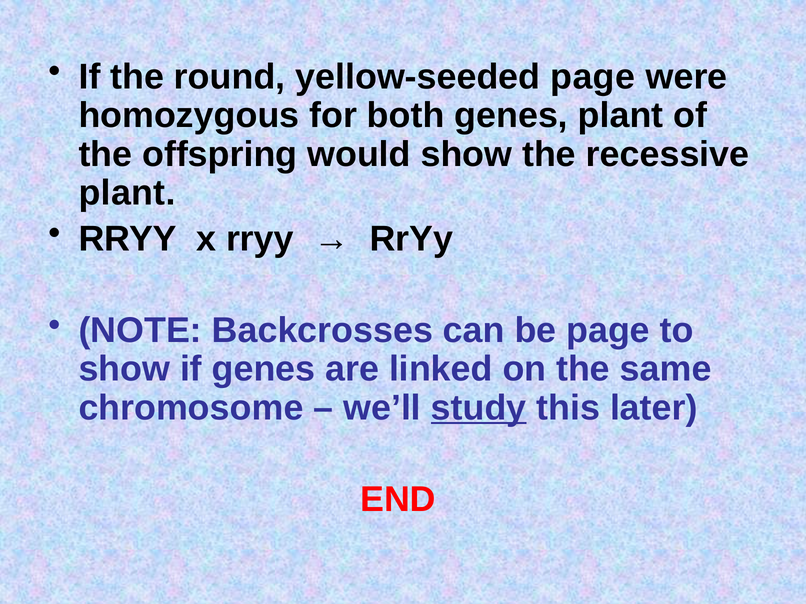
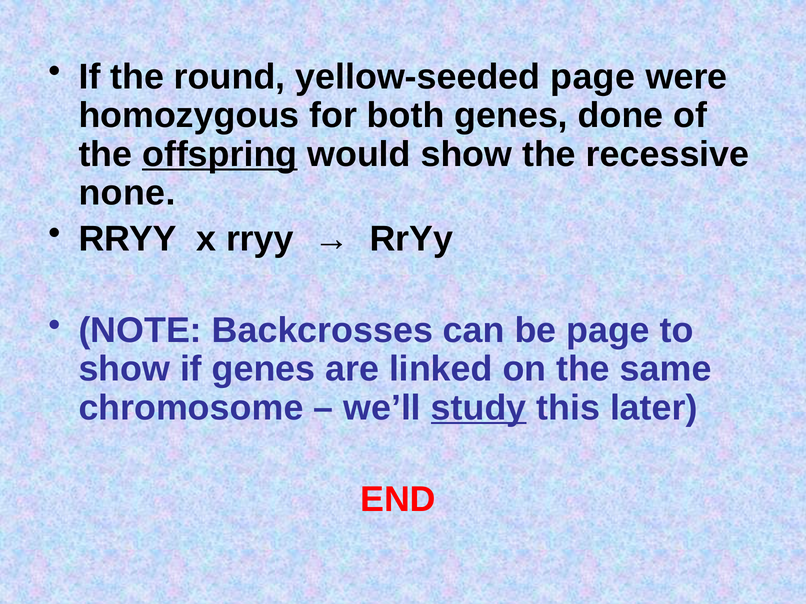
genes plant: plant -> done
offspring underline: none -> present
plant at (127, 193): plant -> none
